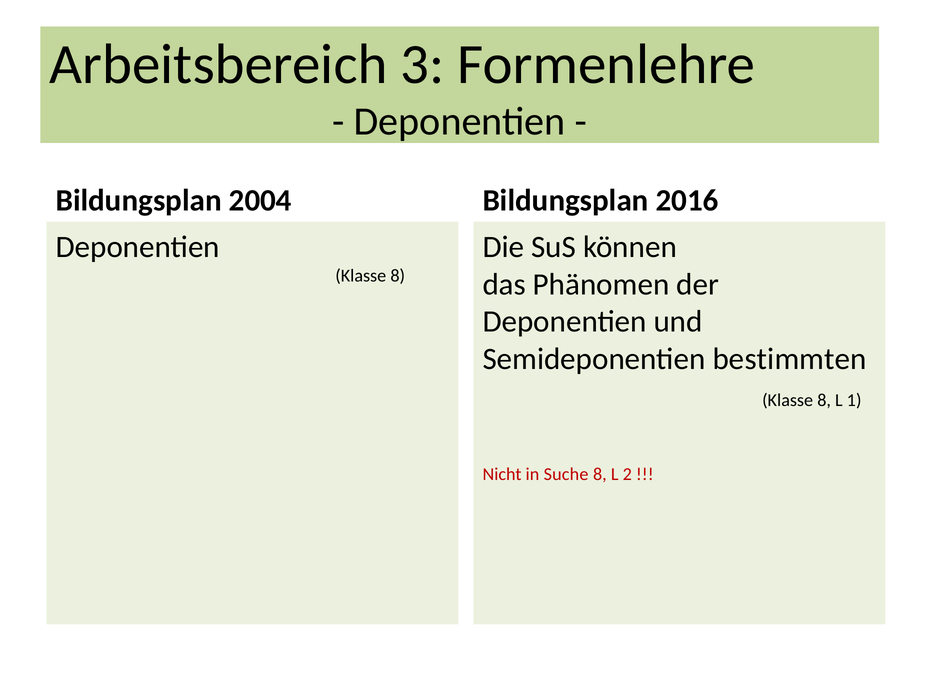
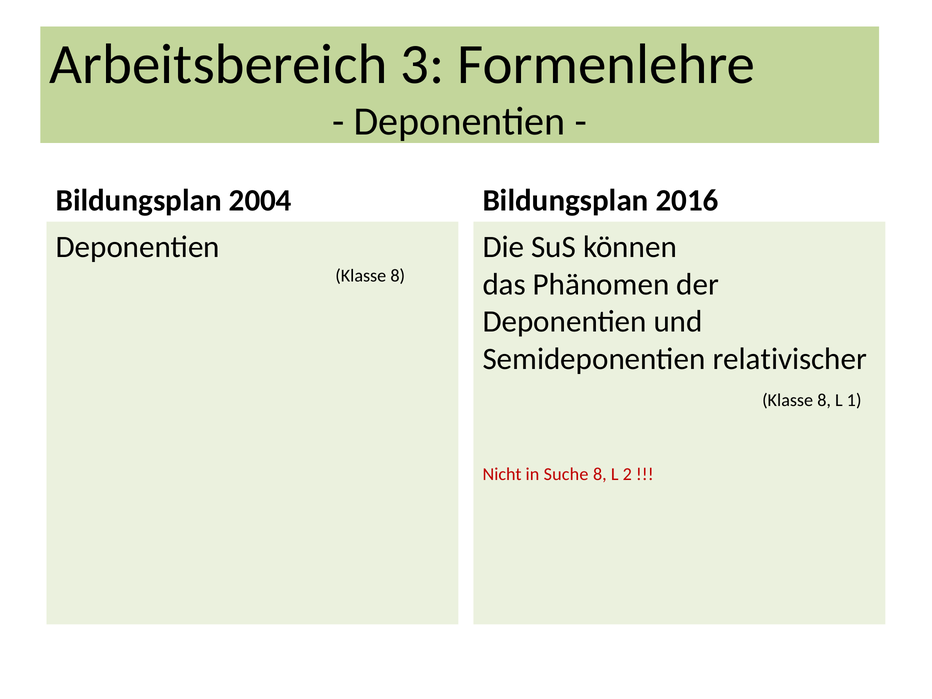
bestimmten: bestimmten -> relativischer
